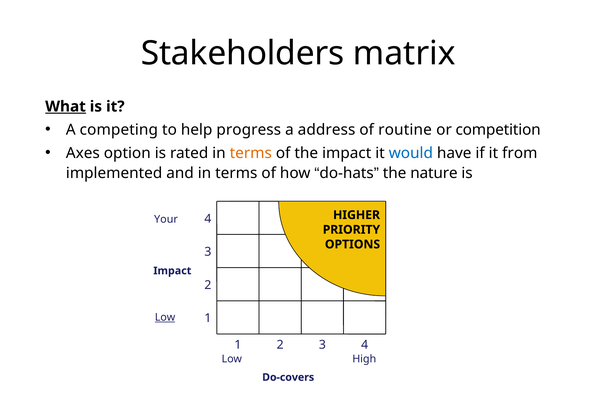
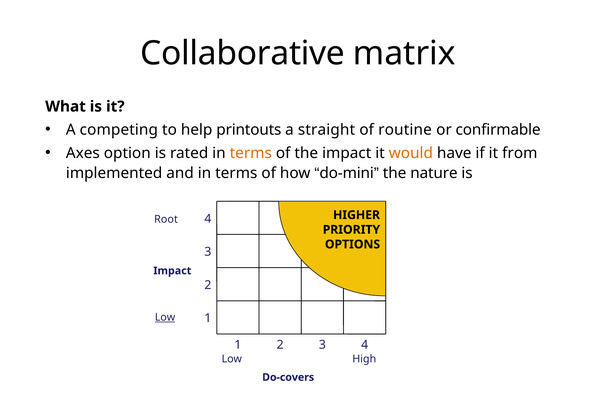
Stakeholders: Stakeholders -> Collaborative
What underline: present -> none
progress: progress -> printouts
address: address -> straight
competition: competition -> confirmable
would colour: blue -> orange
do-hats: do-hats -> do-mini
Your: Your -> Root
